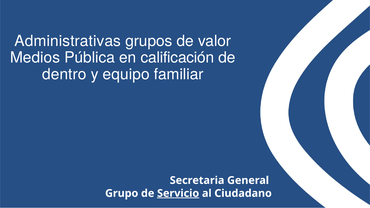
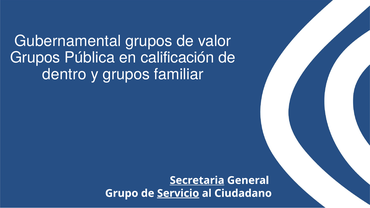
Administrativas: Administrativas -> Gubernamental
Medios at (35, 58): Medios -> Grupos
y equipo: equipo -> grupos
Secretaria underline: none -> present
